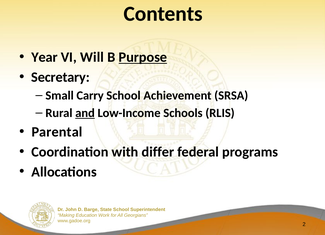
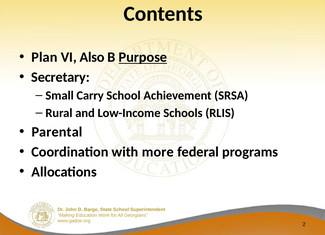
Year: Year -> Plan
Will: Will -> Also
and underline: present -> none
differ: differ -> more
